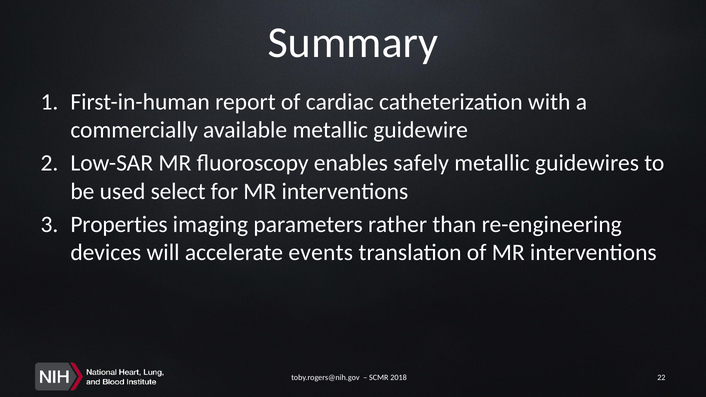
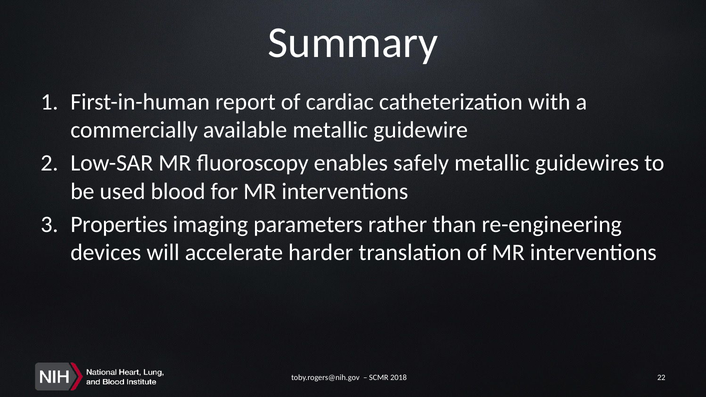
select: select -> blood
events: events -> harder
